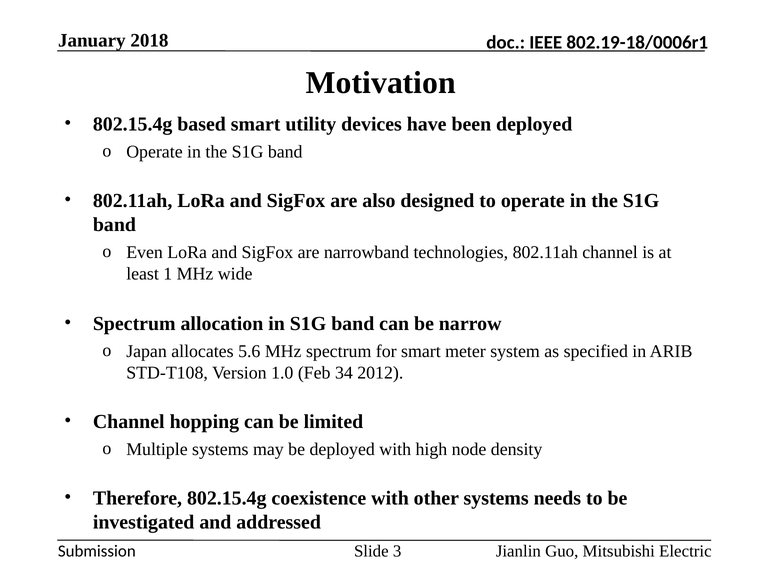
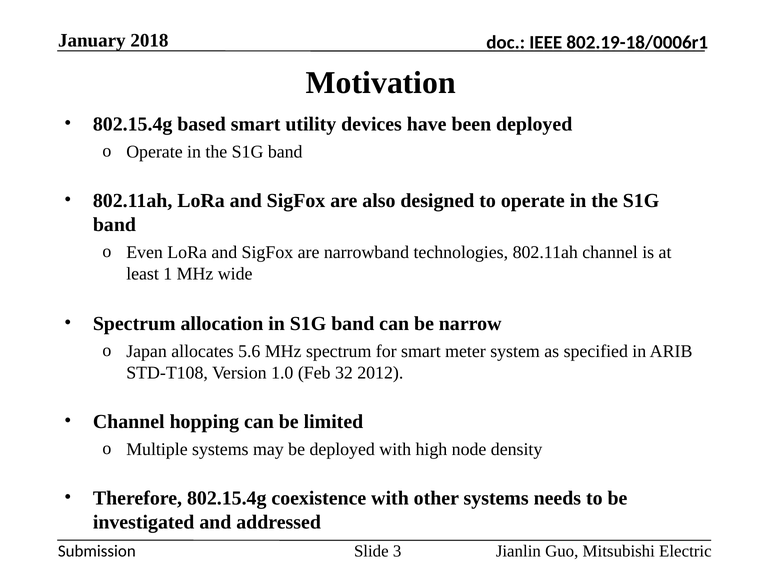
34: 34 -> 32
